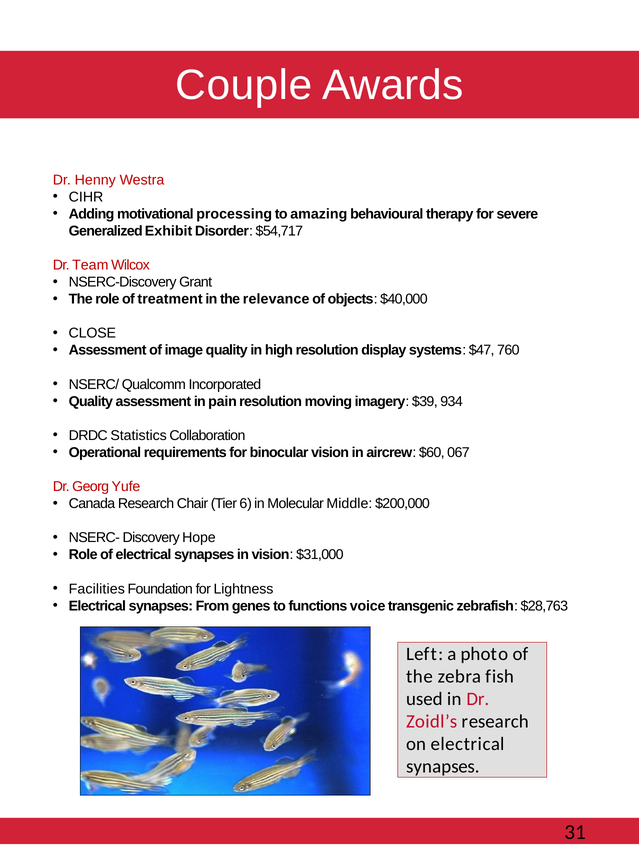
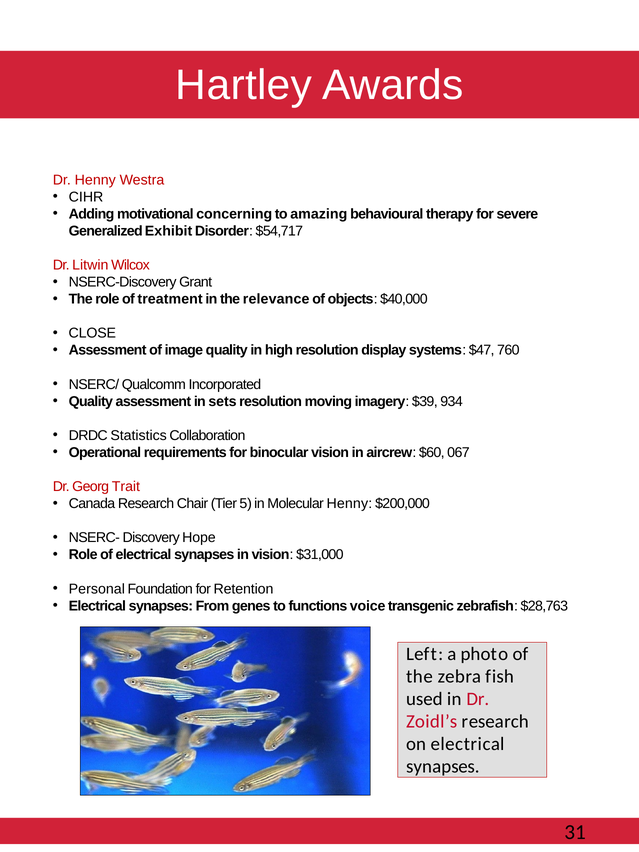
Couple: Couple -> Hartley
processing: processing -> concerning
Team: Team -> Litwin
pain: pain -> sets
Yufe: Yufe -> Trait
6: 6 -> 5
Molecular Middle: Middle -> Henny
Facilities: Facilities -> Personal
Lightness: Lightness -> Retention
